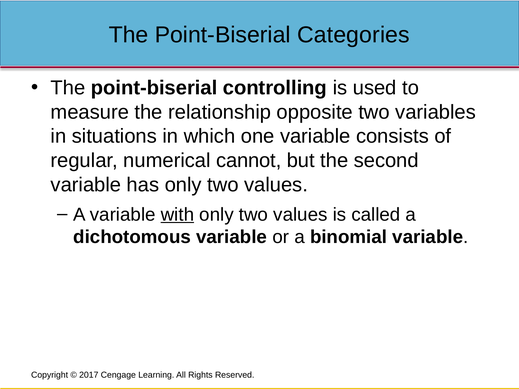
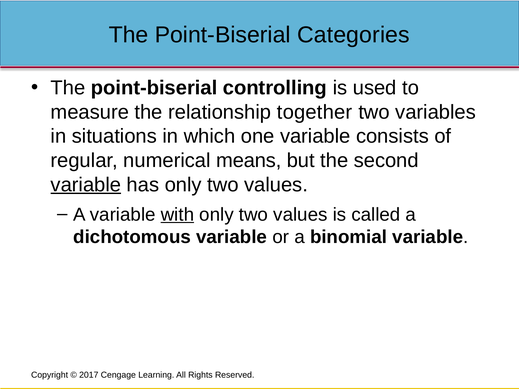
opposite: opposite -> together
cannot: cannot -> means
variable at (86, 185) underline: none -> present
